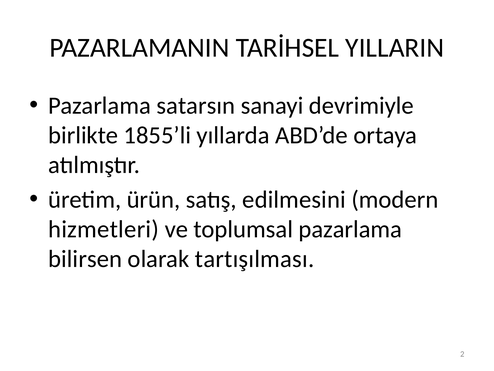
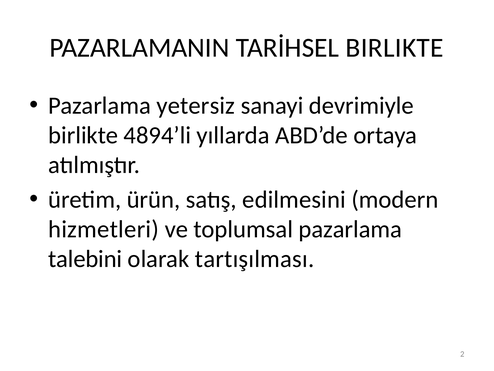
TARİHSEL YILLARIN: YILLARIN -> BIRLIKTE
satarsın: satarsın -> yetersiz
1855’li: 1855’li -> 4894’li
bilirsen: bilirsen -> talebini
